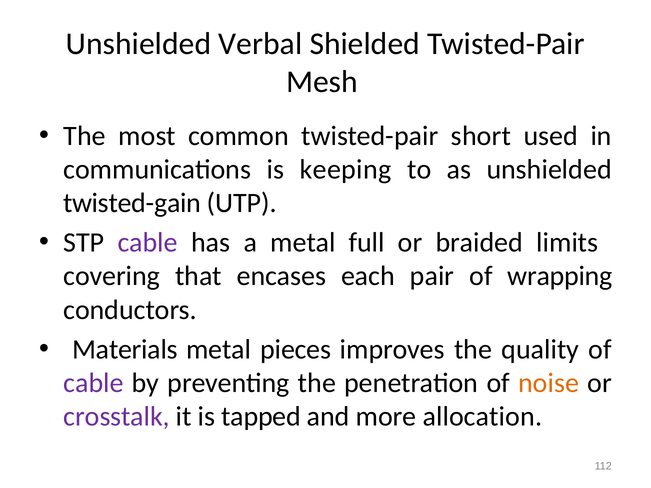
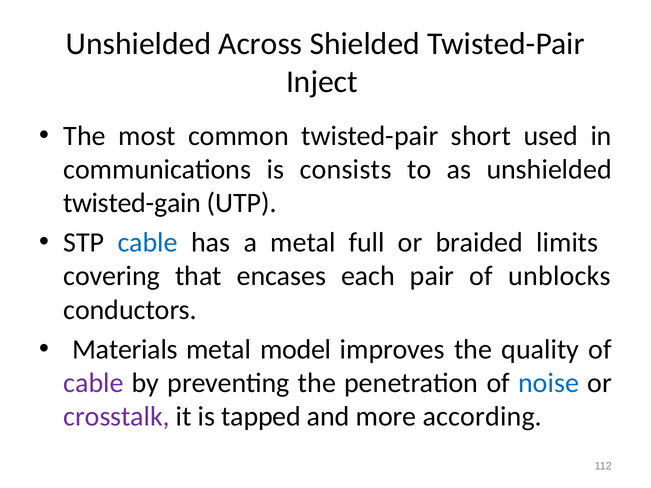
Verbal: Verbal -> Across
Mesh: Mesh -> Inject
keeping: keeping -> consists
cable at (148, 243) colour: purple -> blue
wrapping: wrapping -> unblocks
pieces: pieces -> model
noise colour: orange -> blue
allocation: allocation -> according
